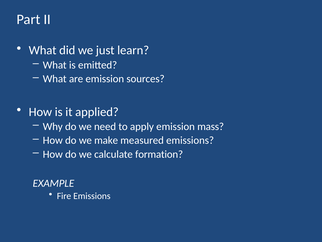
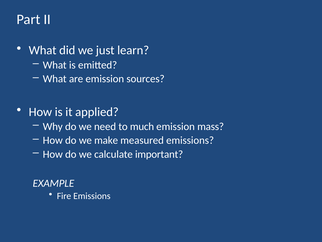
apply: apply -> much
formation: formation -> important
